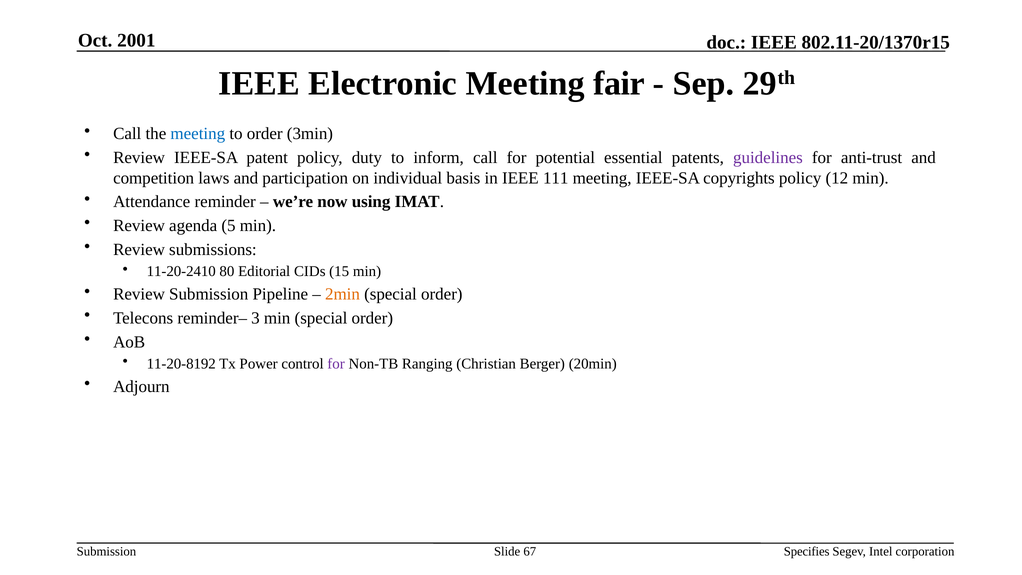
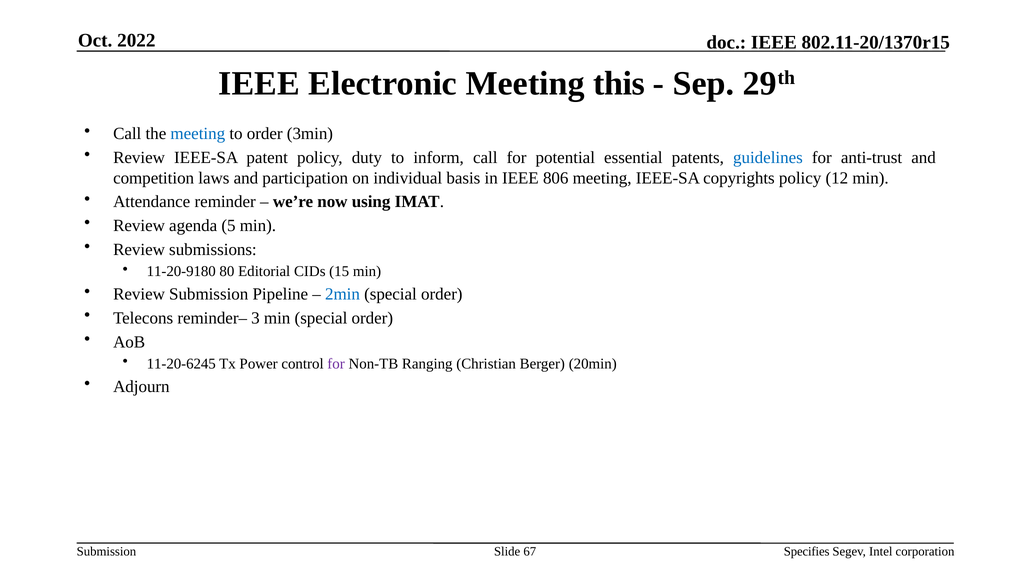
2001: 2001 -> 2022
fair: fair -> this
guidelines colour: purple -> blue
111: 111 -> 806
11-20-2410: 11-20-2410 -> 11-20-9180
2min colour: orange -> blue
11-20-8192: 11-20-8192 -> 11-20-6245
